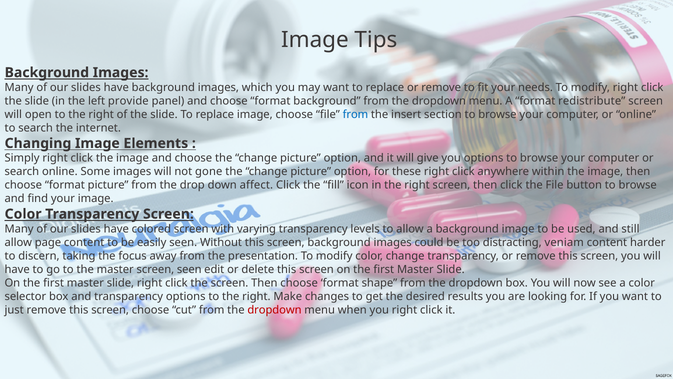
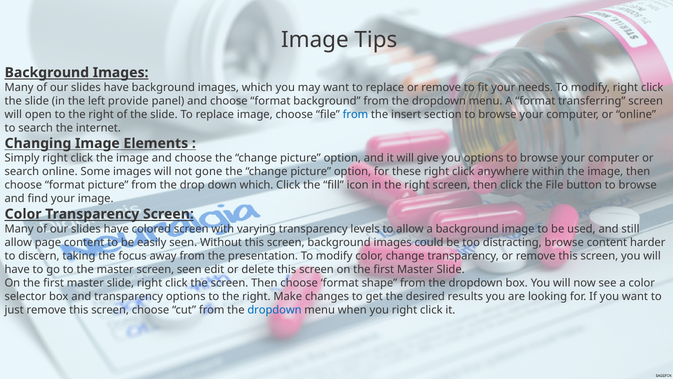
redistribute: redistribute -> transferring
down affect: affect -> which
distracting veniam: veniam -> browse
dropdown at (274, 309) colour: red -> blue
